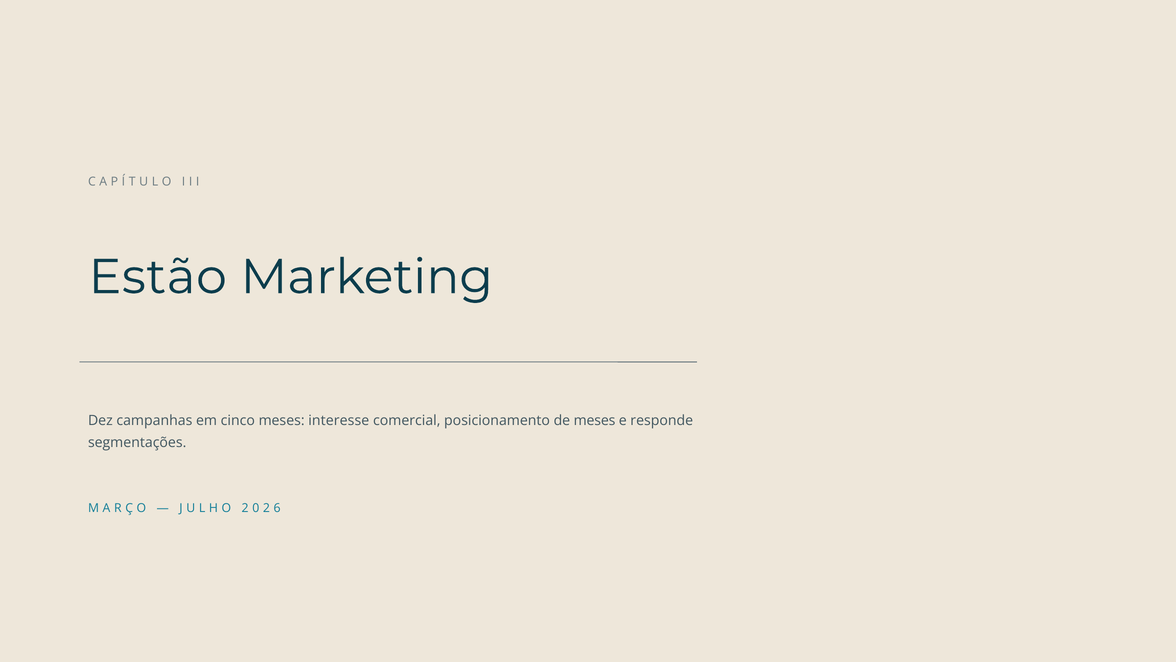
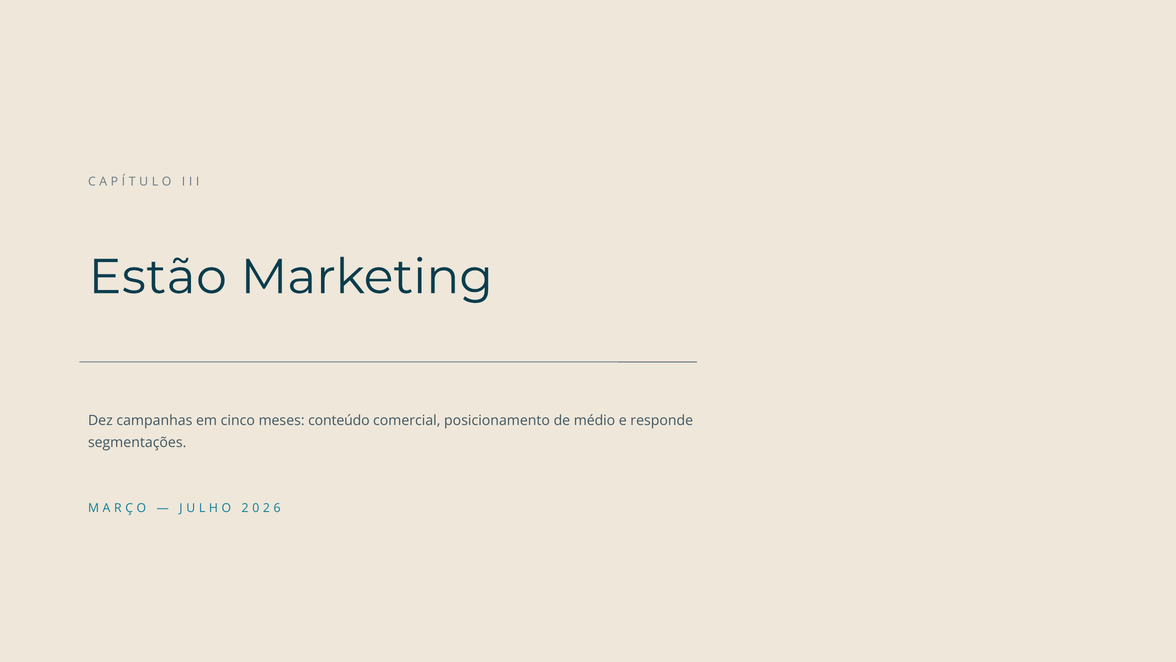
interesse: interesse -> conteúdo
de meses: meses -> médio
